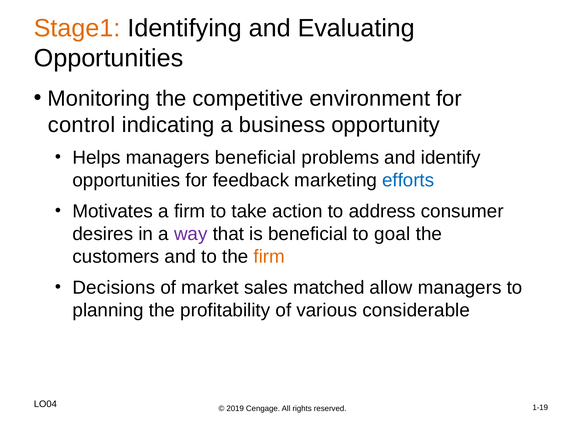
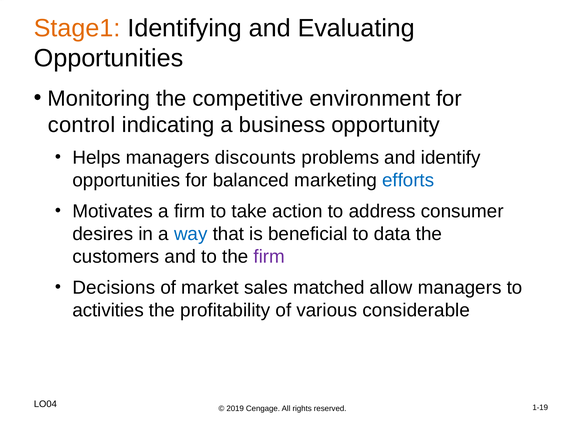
managers beneficial: beneficial -> discounts
feedback: feedback -> balanced
way colour: purple -> blue
goal: goal -> data
firm at (269, 256) colour: orange -> purple
planning: planning -> activities
